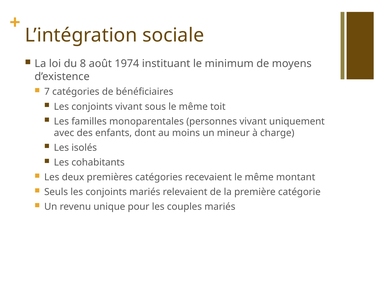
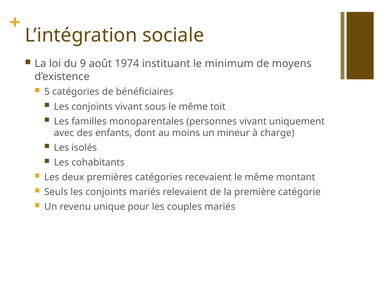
8: 8 -> 9
7: 7 -> 5
